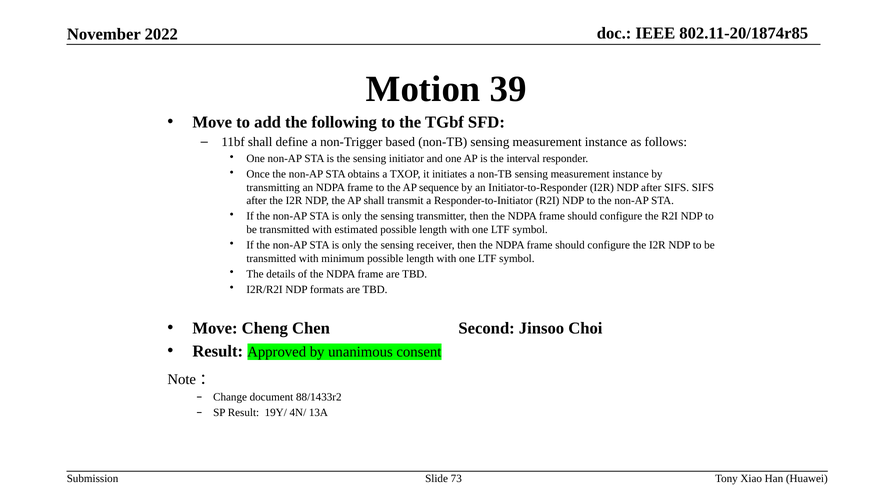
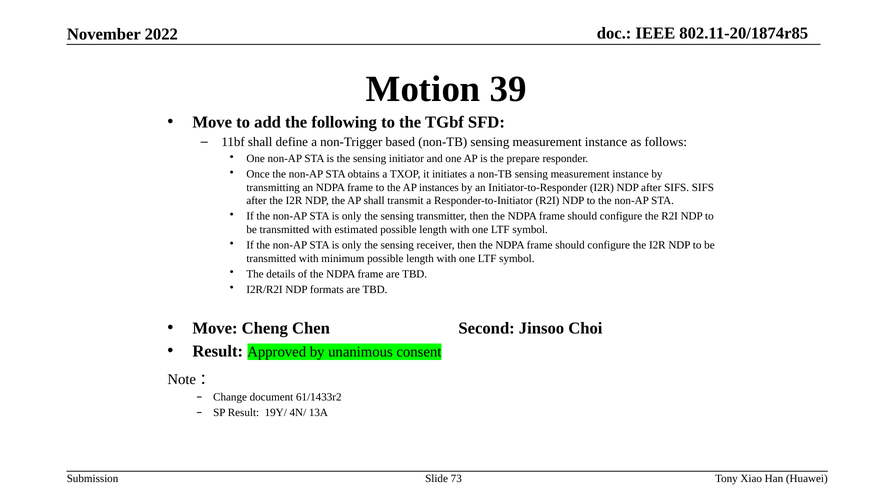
interval: interval -> prepare
sequence: sequence -> instances
88/1433r2: 88/1433r2 -> 61/1433r2
